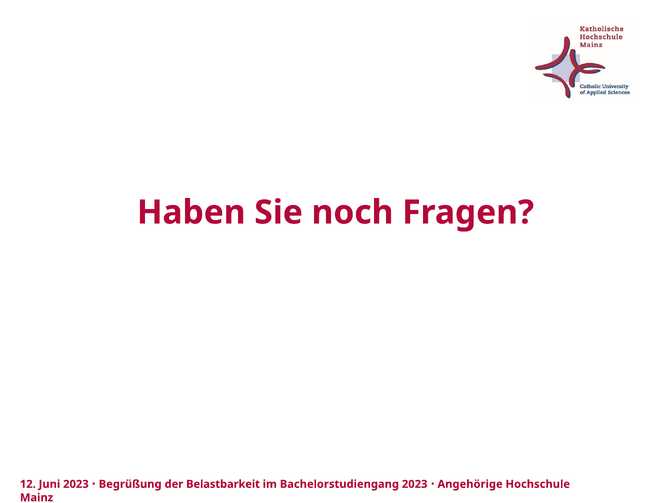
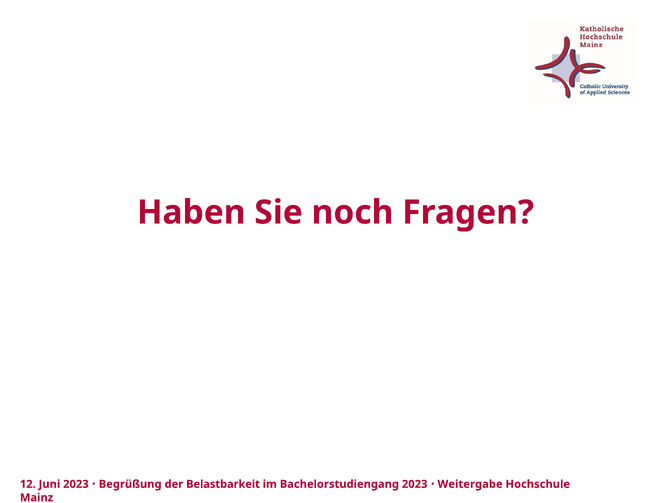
Angehörige: Angehörige -> Weitergabe
